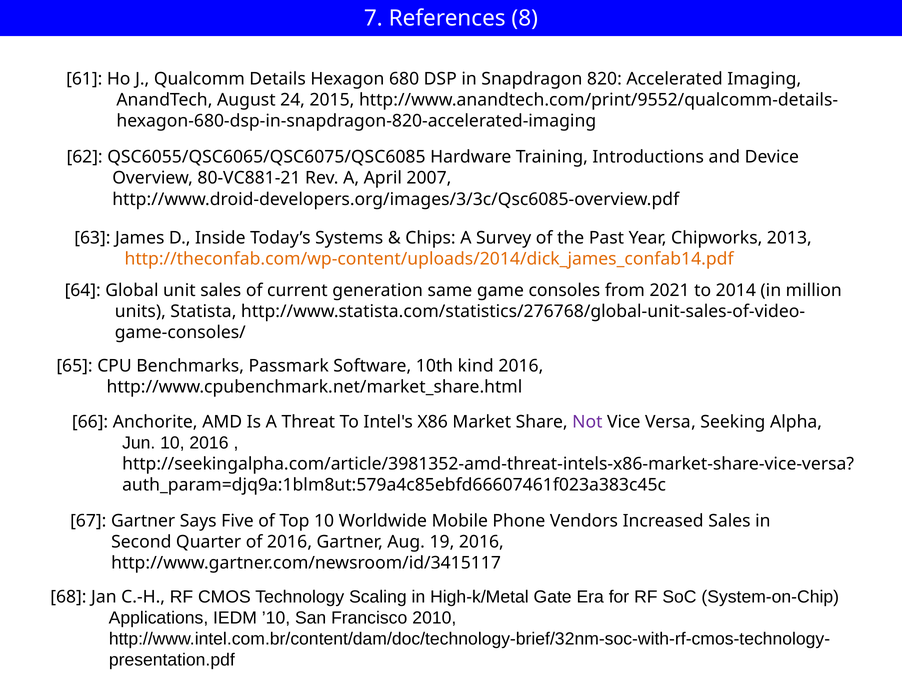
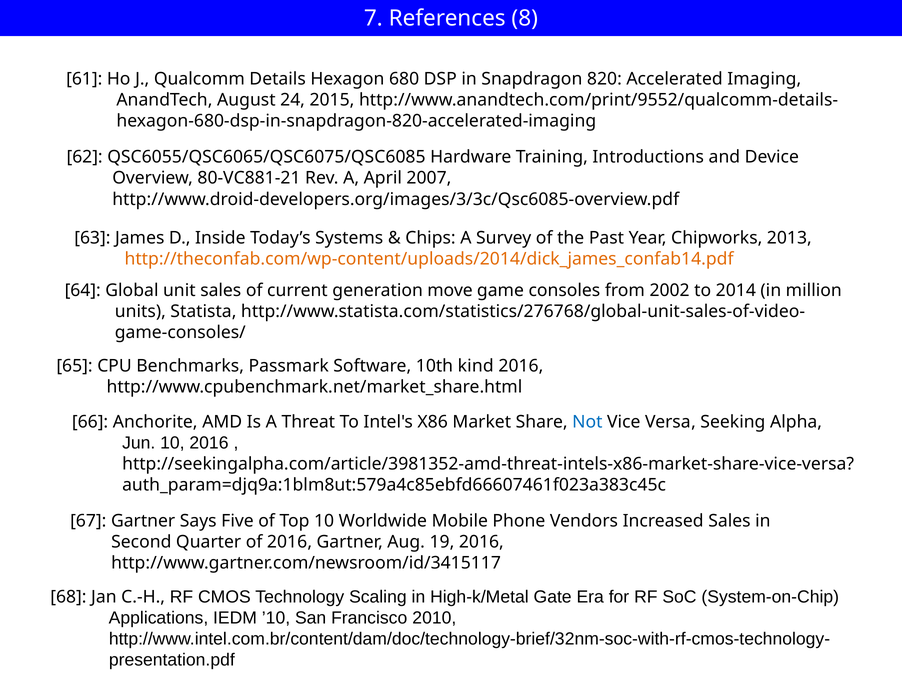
same: same -> move
2021: 2021 -> 2002
Not colour: purple -> blue
